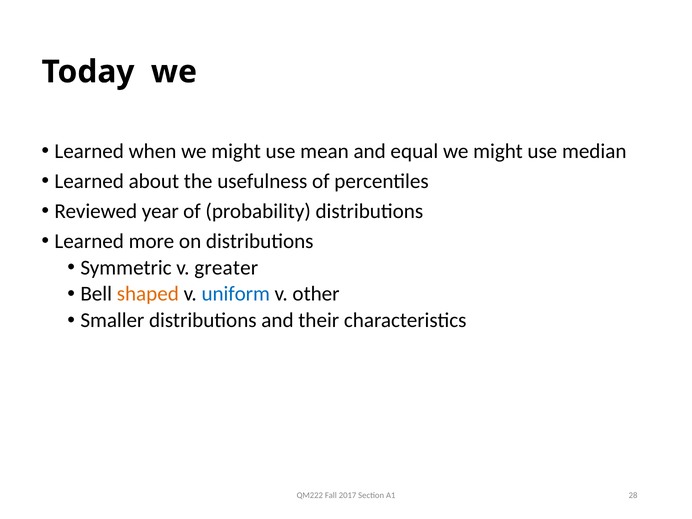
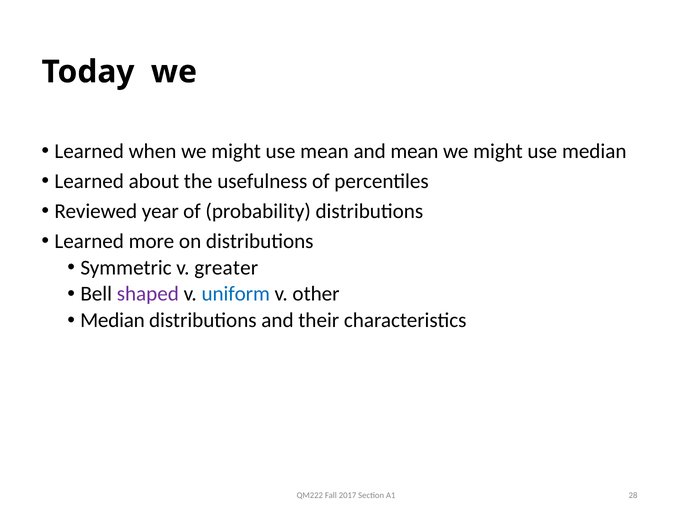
and equal: equal -> mean
shaped colour: orange -> purple
Smaller at (112, 320): Smaller -> Median
